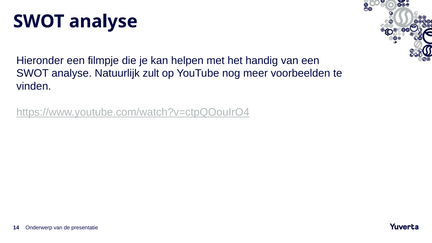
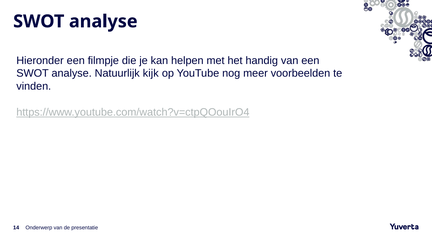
zult: zult -> kijk
